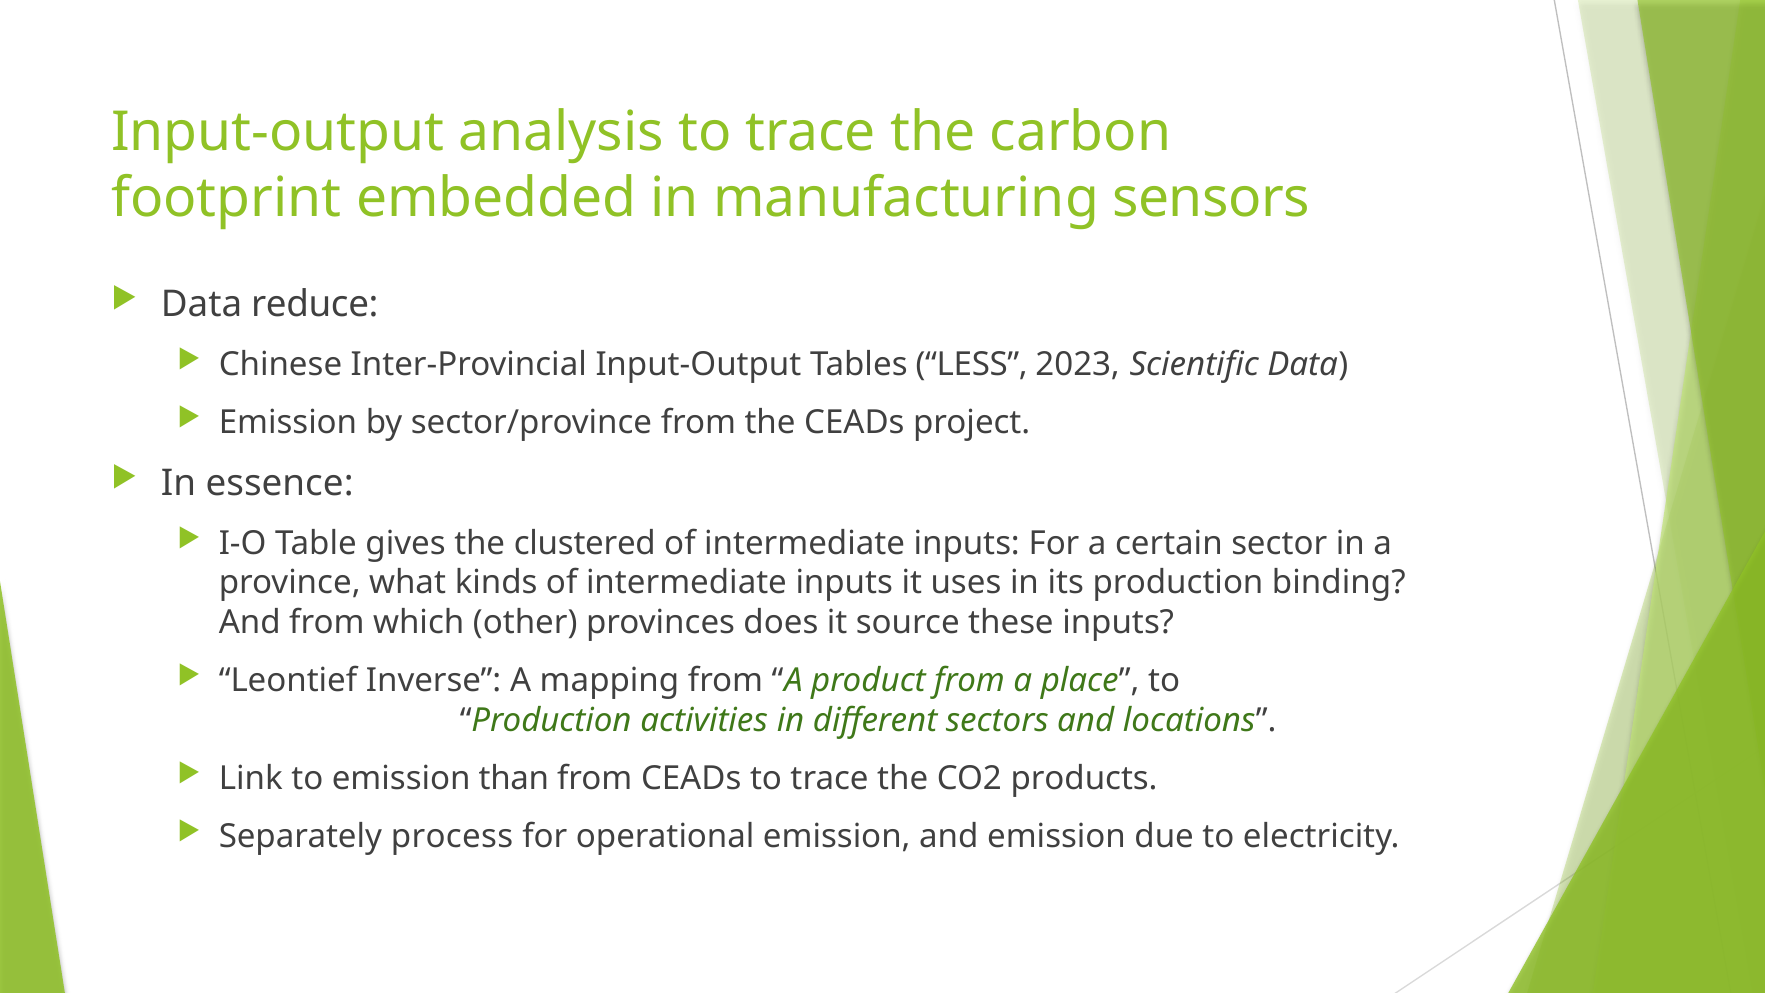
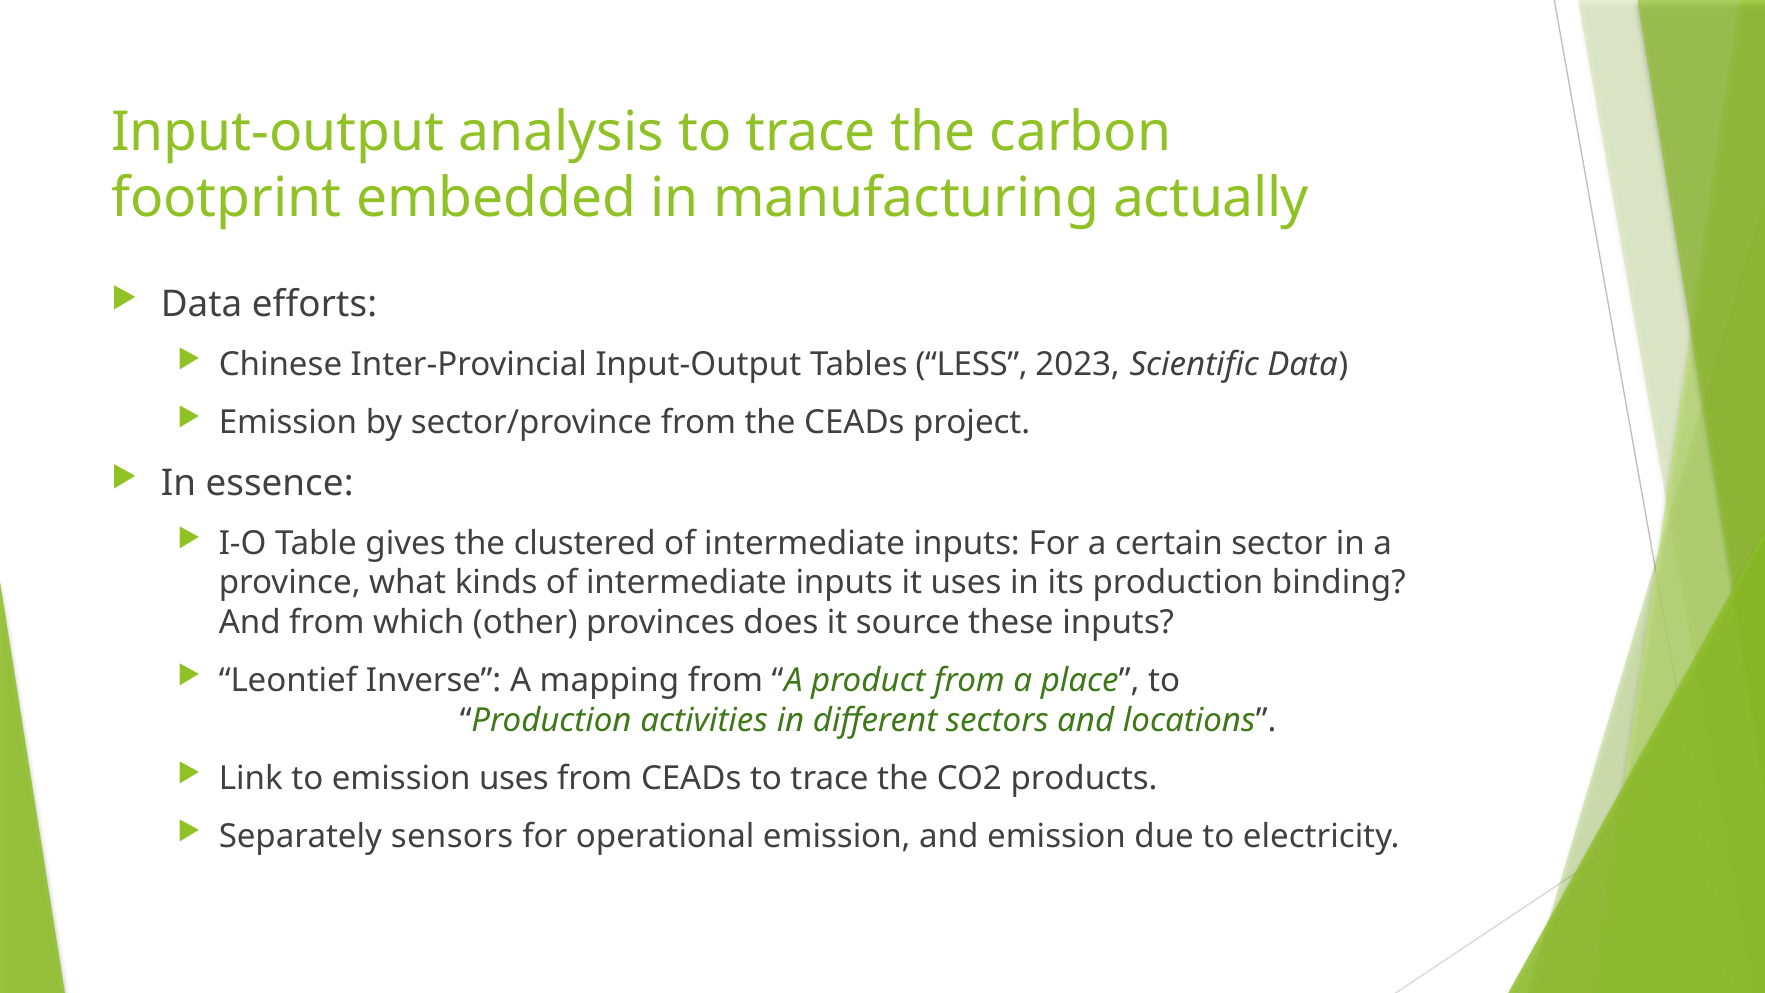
sensors: sensors -> actually
reduce: reduce -> efforts
emission than: than -> uses
process: process -> sensors
